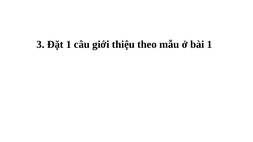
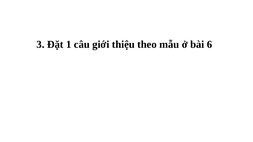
bài 1: 1 -> 6
